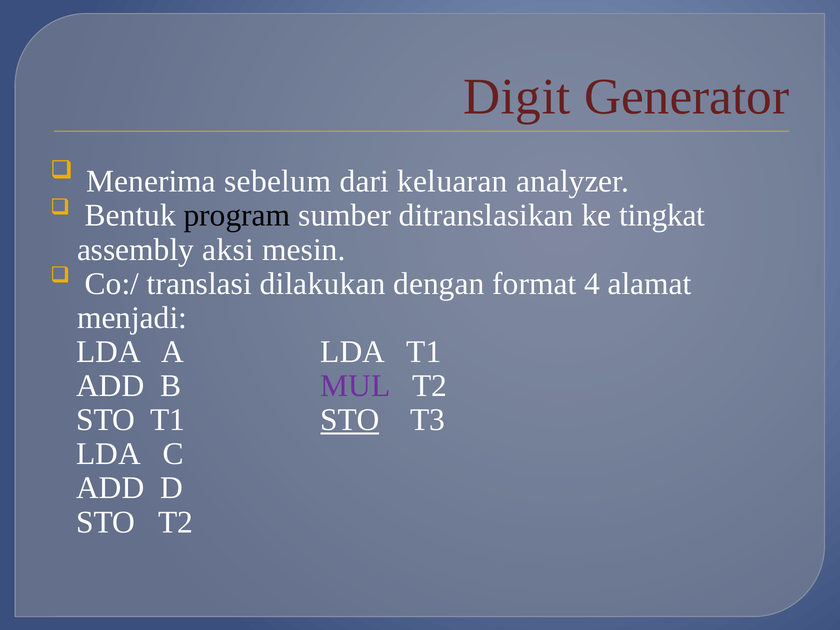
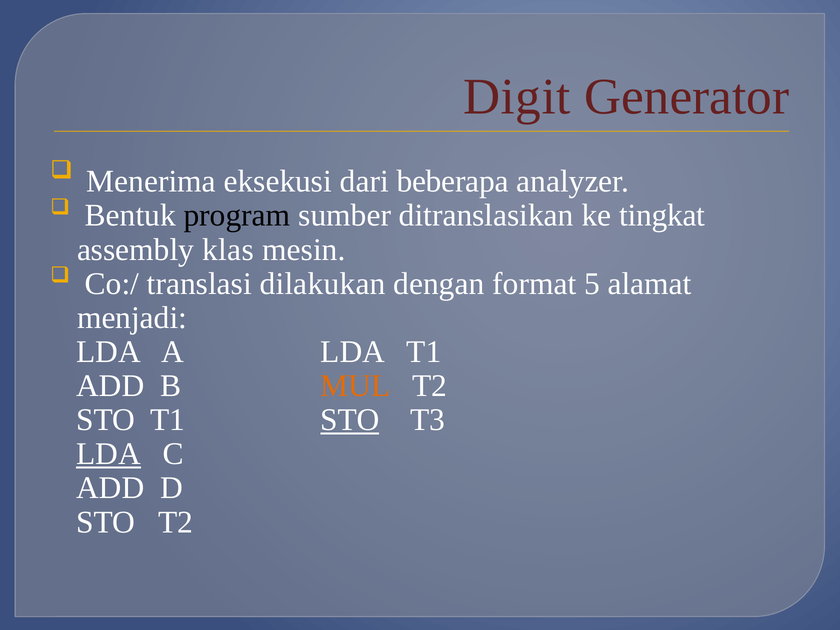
sebelum: sebelum -> eksekusi
keluaran: keluaran -> beberapa
aksi: aksi -> klas
4: 4 -> 5
MUL colour: purple -> orange
LDA at (109, 454) underline: none -> present
